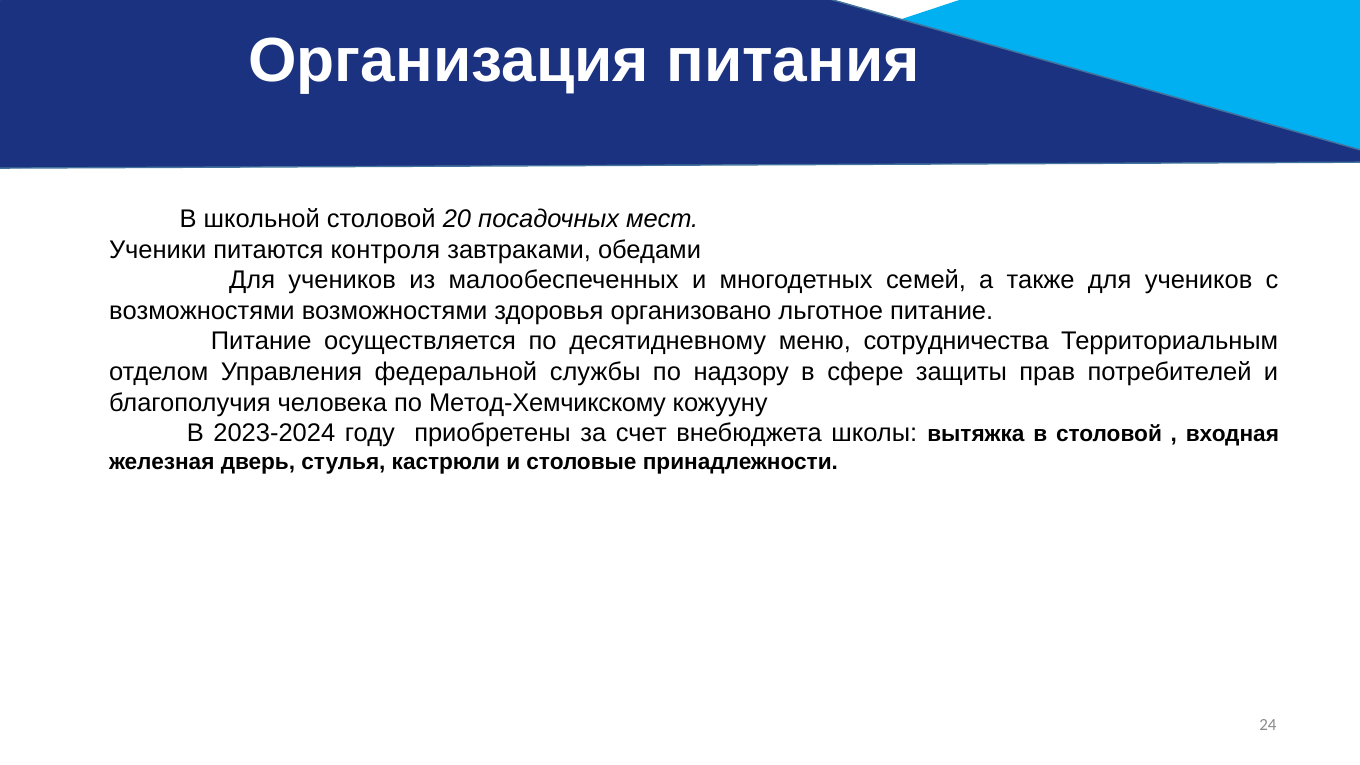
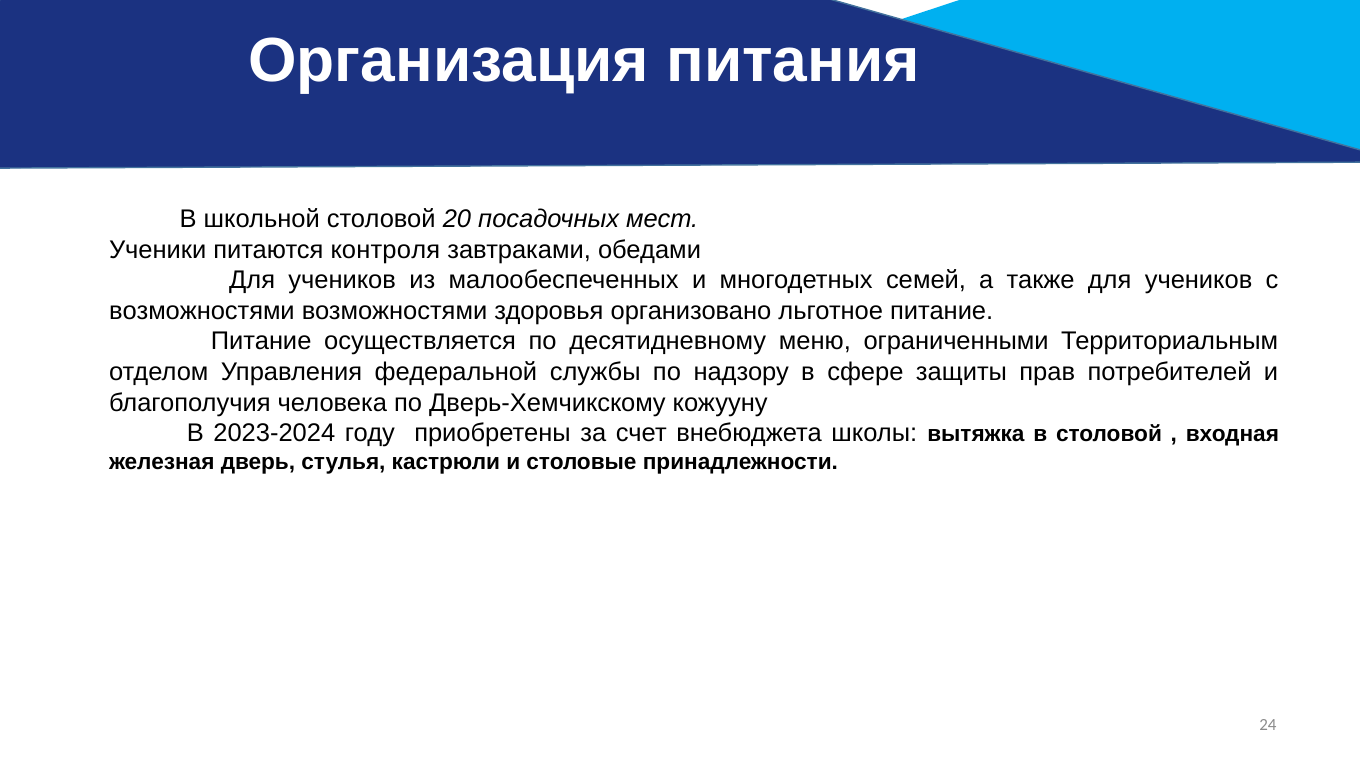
сотрудничества: сотрудничества -> ограниченными
Метод-Хемчикскому: Метод-Хемчикскому -> Дверь-Хемчикскому
